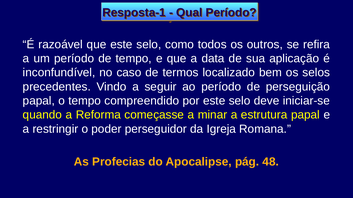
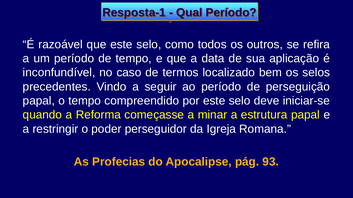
48: 48 -> 93
